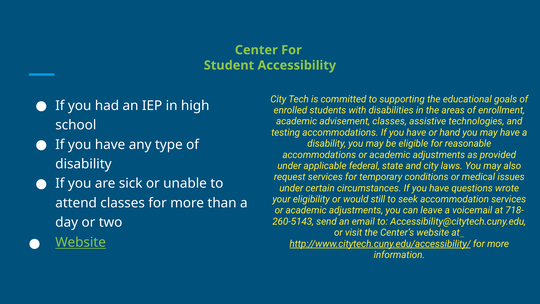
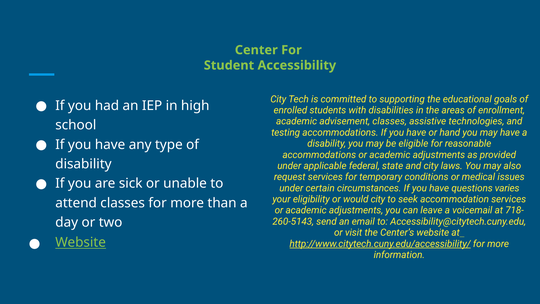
wrote: wrote -> varies
would still: still -> city
